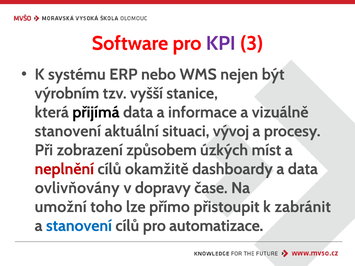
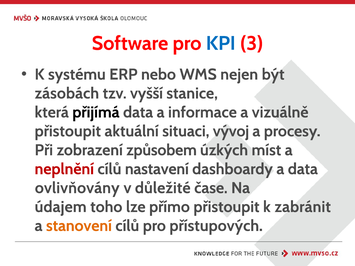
KPI colour: purple -> blue
výrobním: výrobním -> zásobách
stanovení at (68, 131): stanovení -> přistoupit
okamžitě: okamžitě -> nastavení
dopravy: dopravy -> důležité
umožní: umožní -> údajem
stanovení at (79, 226) colour: blue -> orange
automatizace: automatizace -> přístupových
